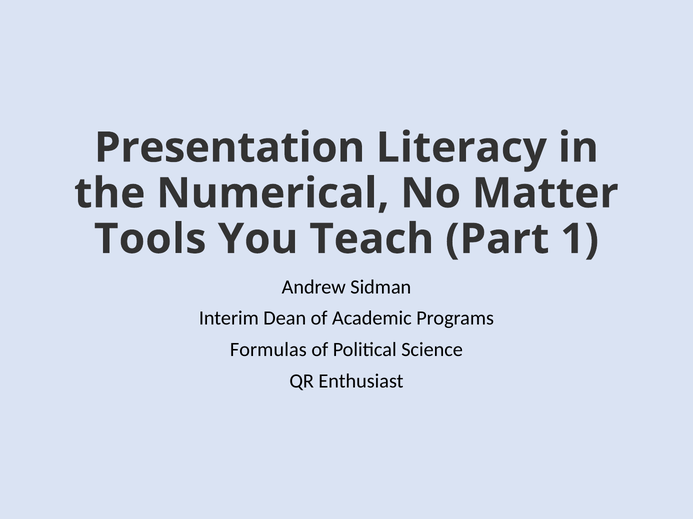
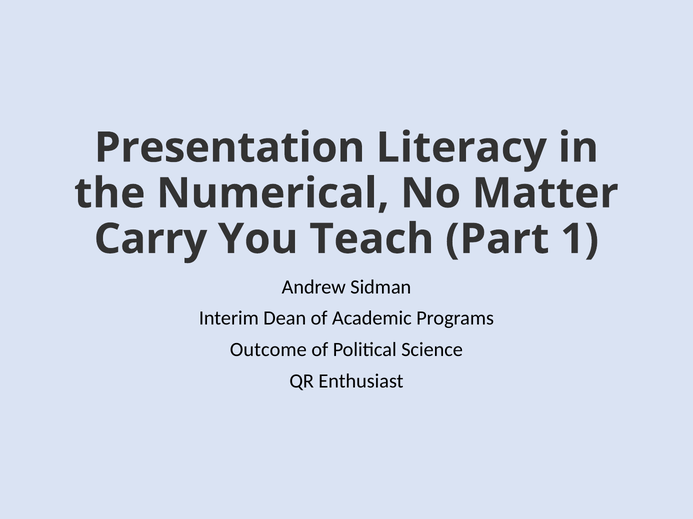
Tools: Tools -> Carry
Formulas: Formulas -> Outcome
